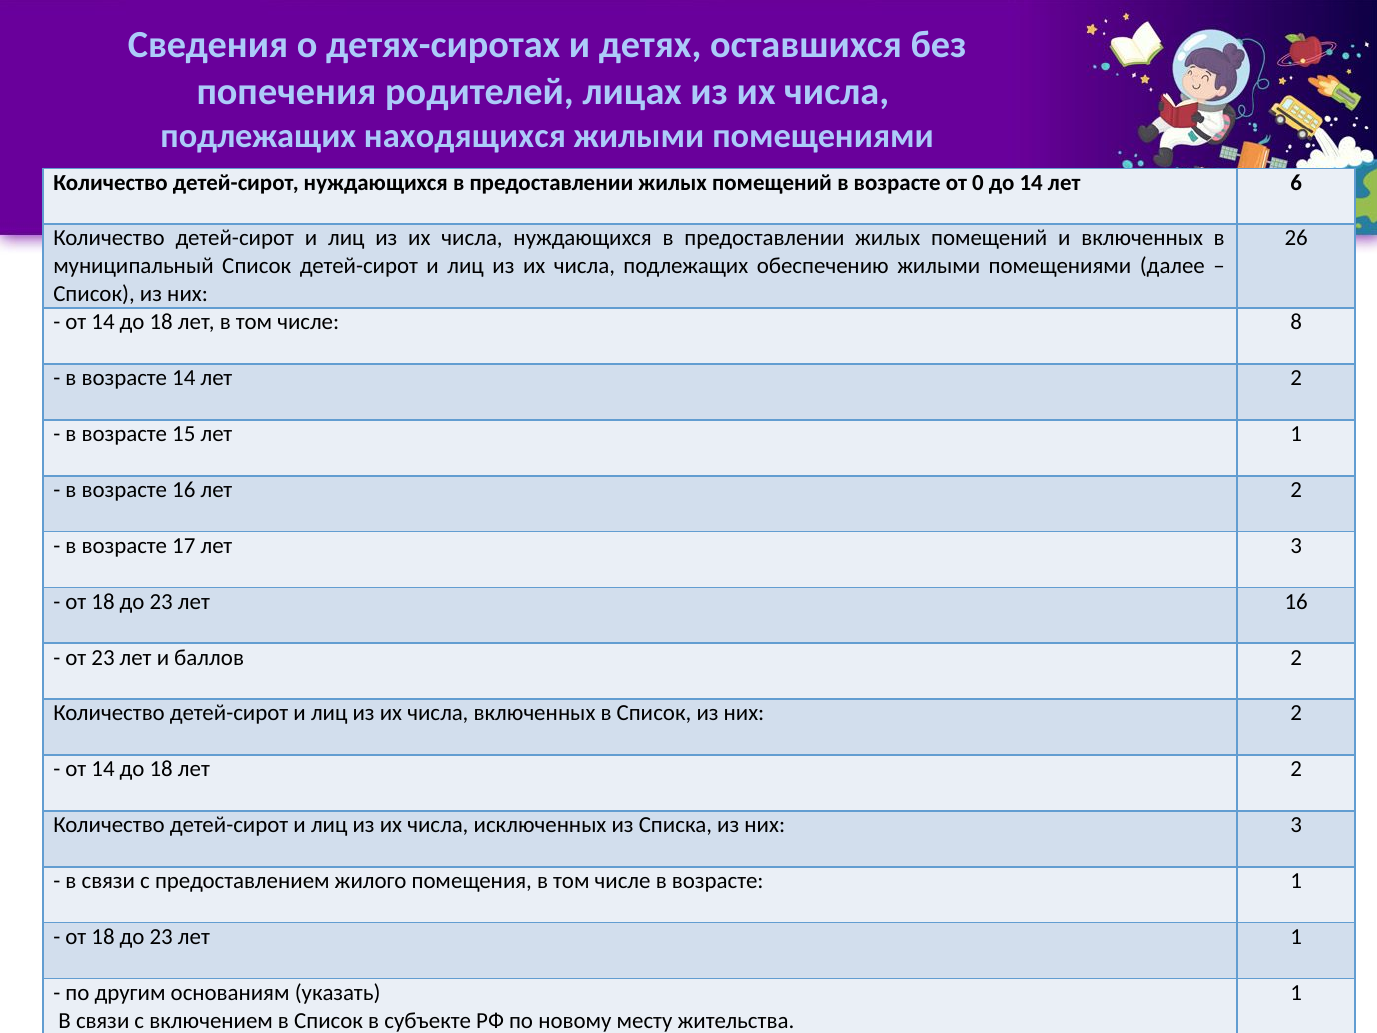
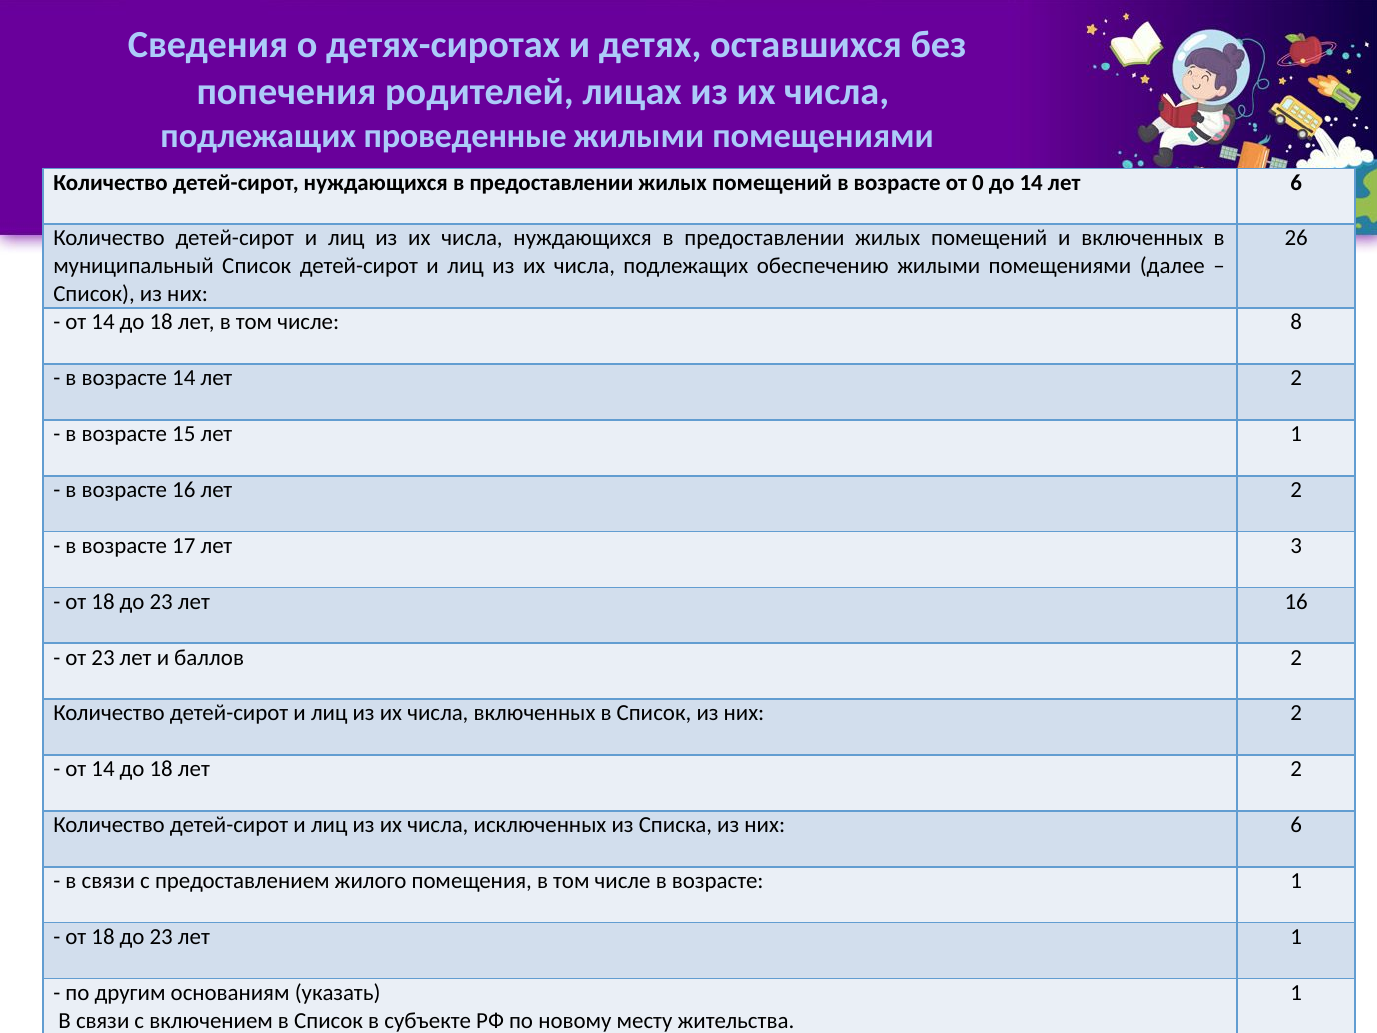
находящихся: находящихся -> проведенные
них 3: 3 -> 6
